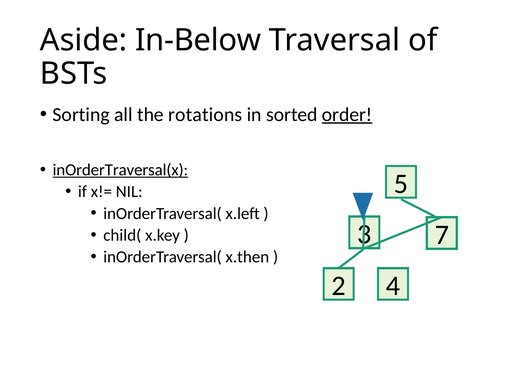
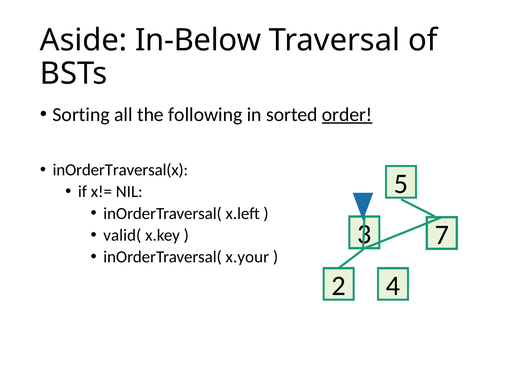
rotations: rotations -> following
inOrderTraversal(x underline: present -> none
child(: child( -> valid(
x.then: x.then -> x.your
